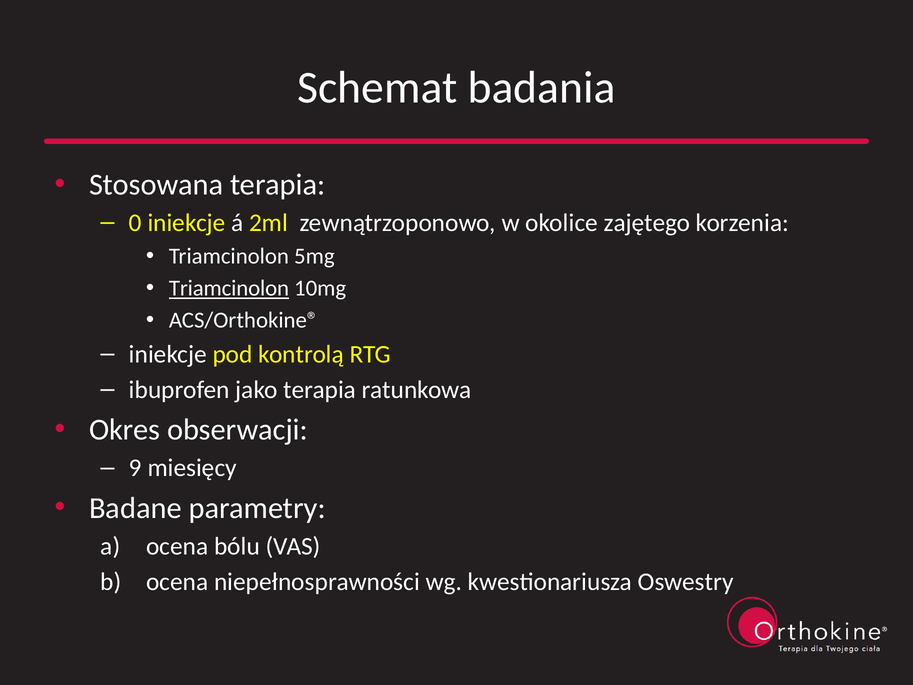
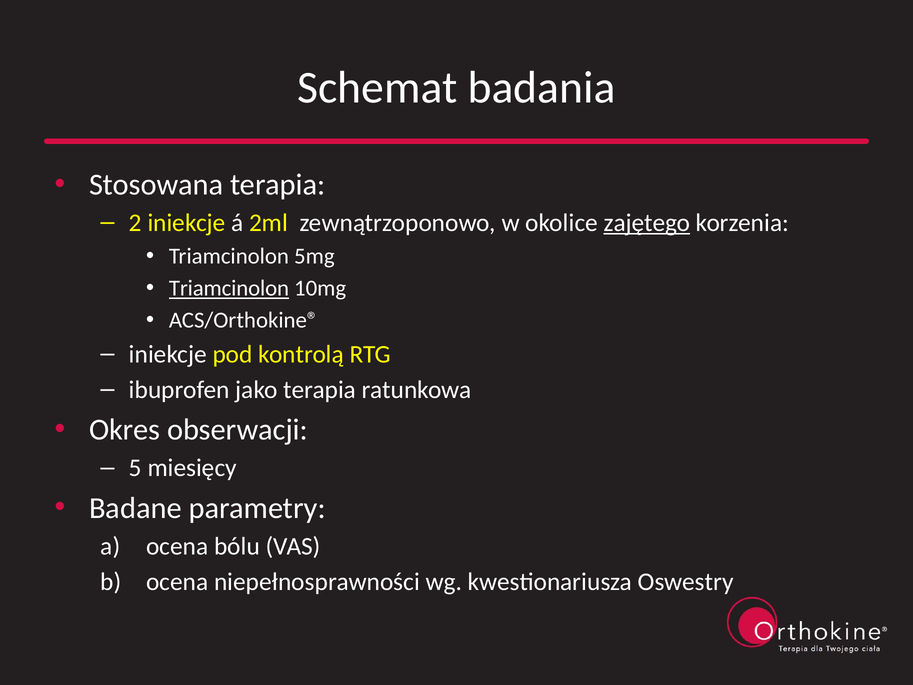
0: 0 -> 2
zajętego underline: none -> present
9: 9 -> 5
